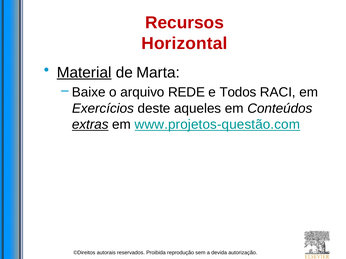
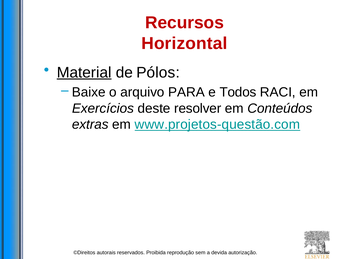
Marta: Marta -> Pólos
REDE: REDE -> PARA
aqueles: aqueles -> resolver
extras underline: present -> none
